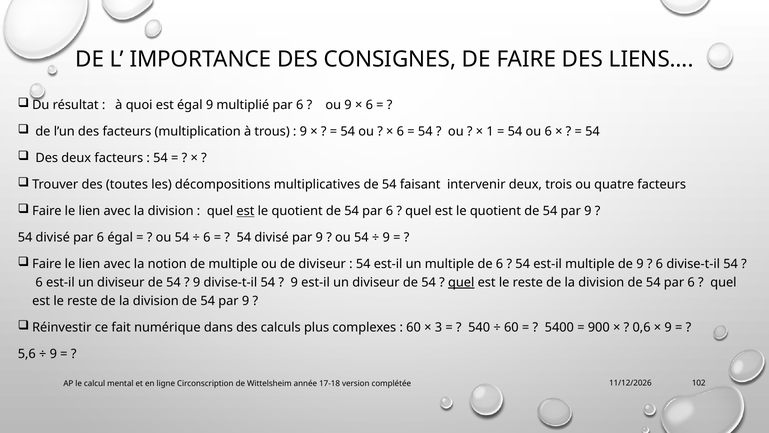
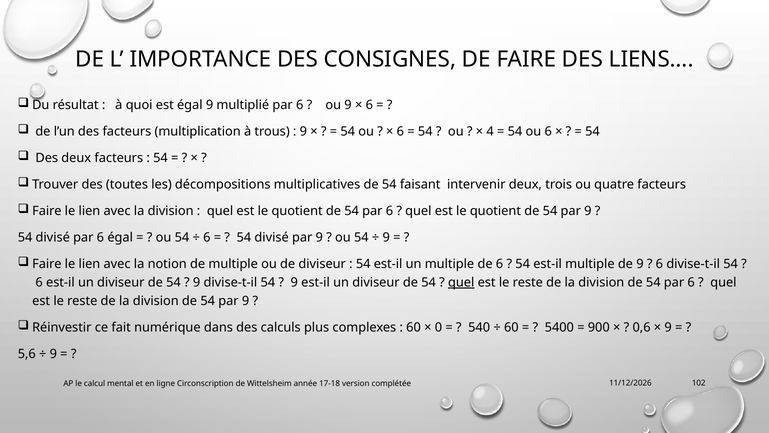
1: 1 -> 4
est at (245, 211) underline: present -> none
3: 3 -> 0
